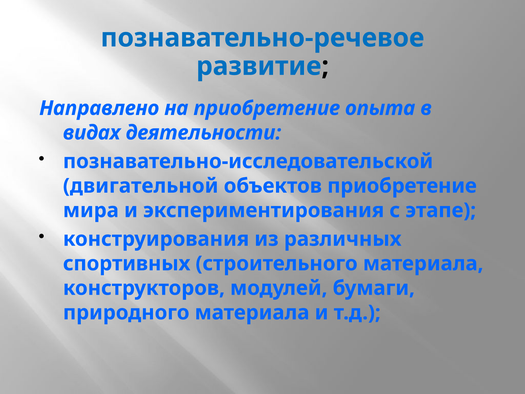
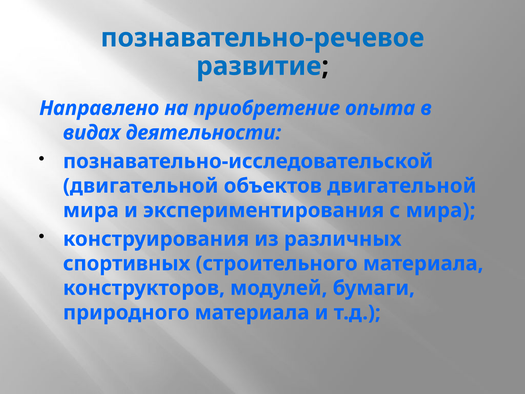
объектов приобретение: приобретение -> двигательной
с этапе: этапе -> мира
